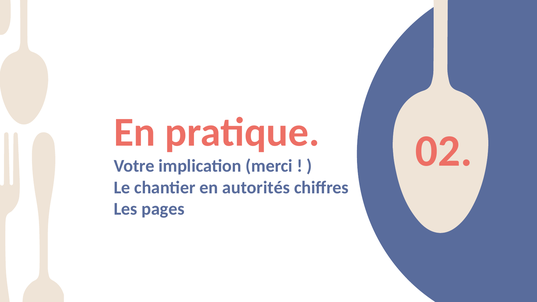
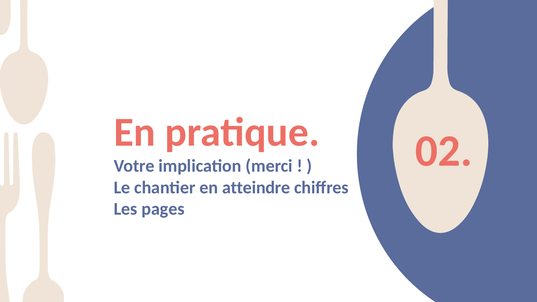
autorités: autorités -> atteindre
